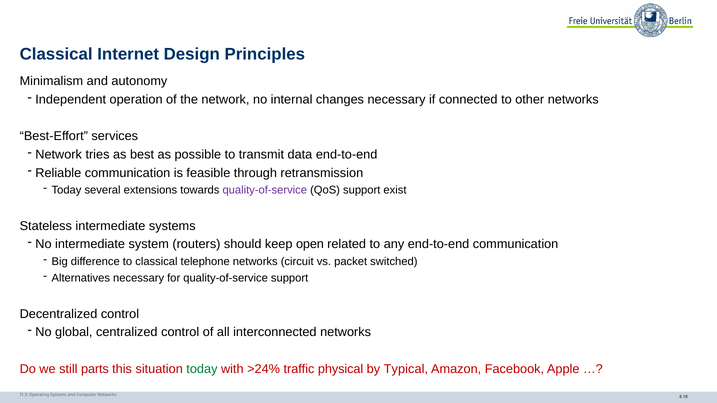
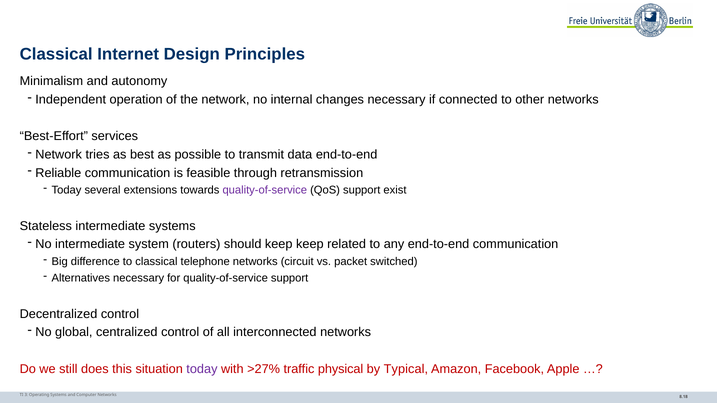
keep open: open -> keep
parts: parts -> does
today at (202, 369) colour: green -> purple
>24%: >24% -> >27%
